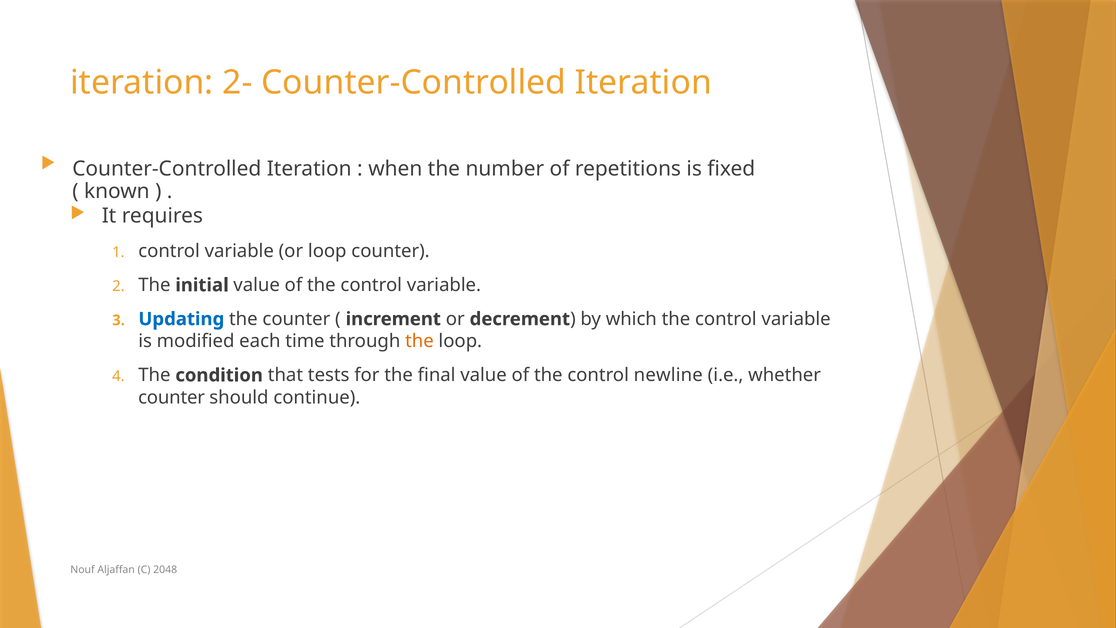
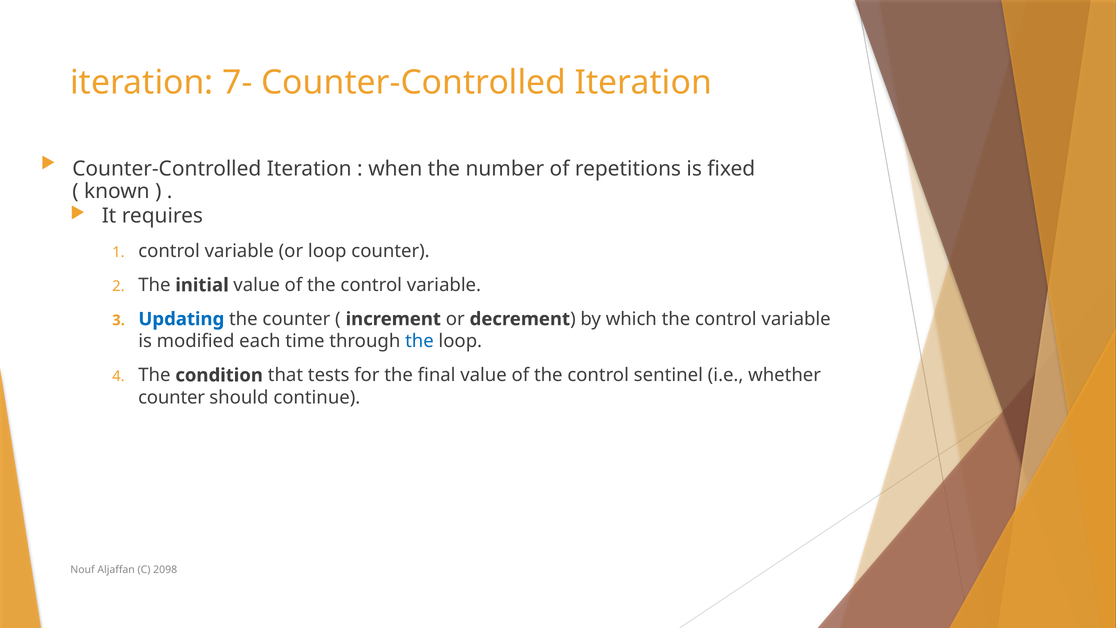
2-: 2- -> 7-
the at (419, 341) colour: orange -> blue
newline: newline -> sentinel
2048: 2048 -> 2098
